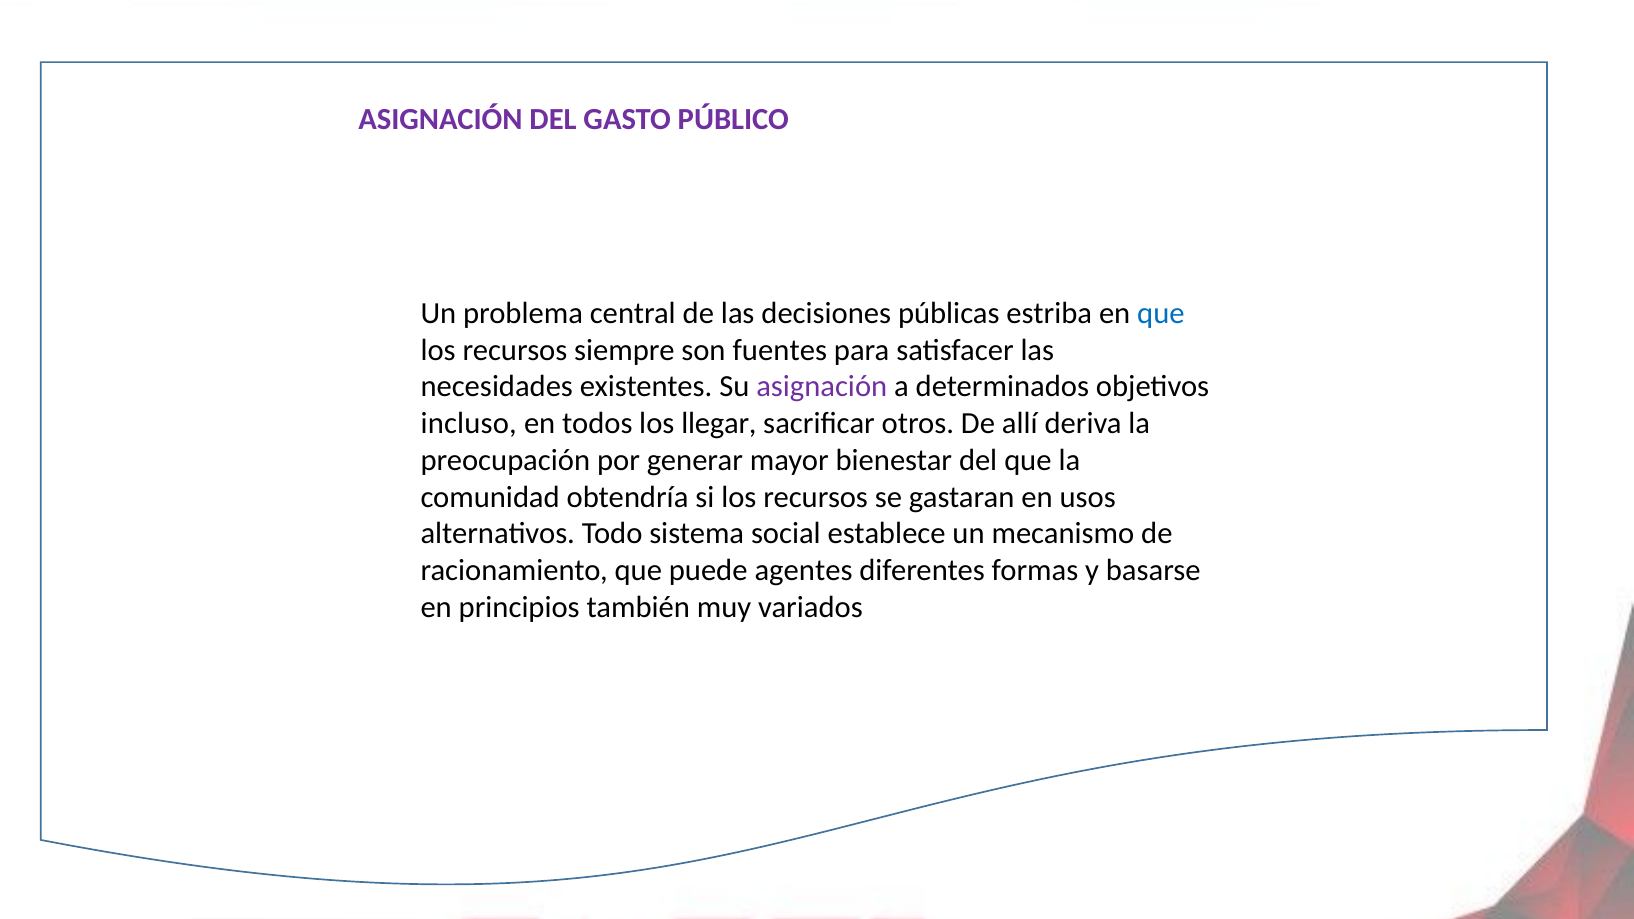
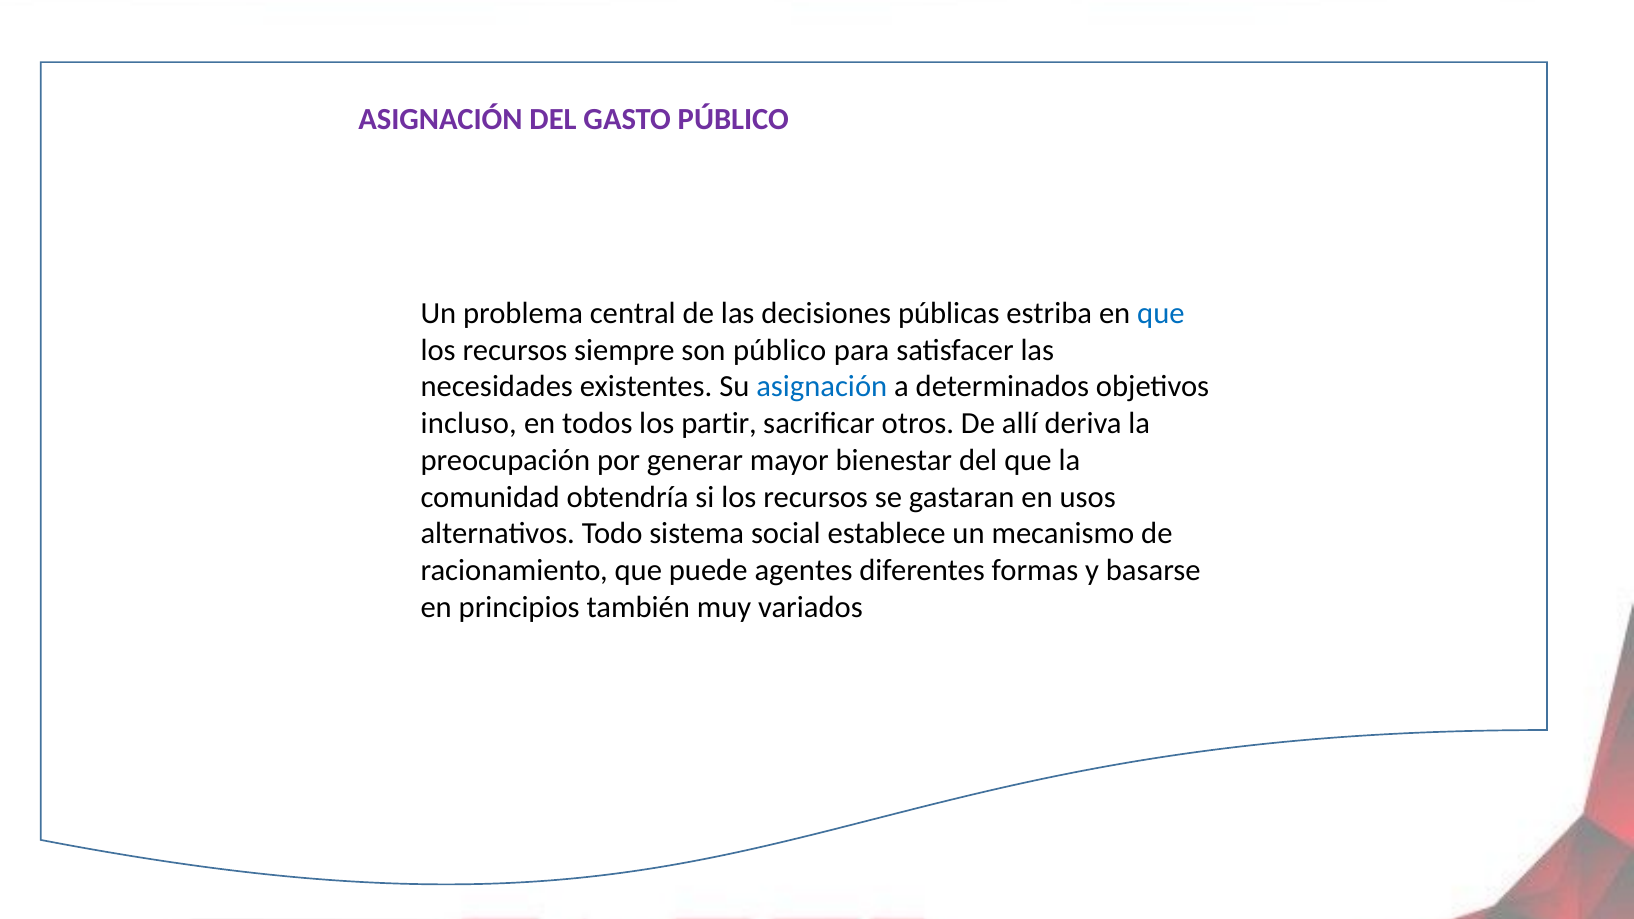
son fuentes: fuentes -> público
asignación at (822, 387) colour: purple -> blue
llegar: llegar -> partir
